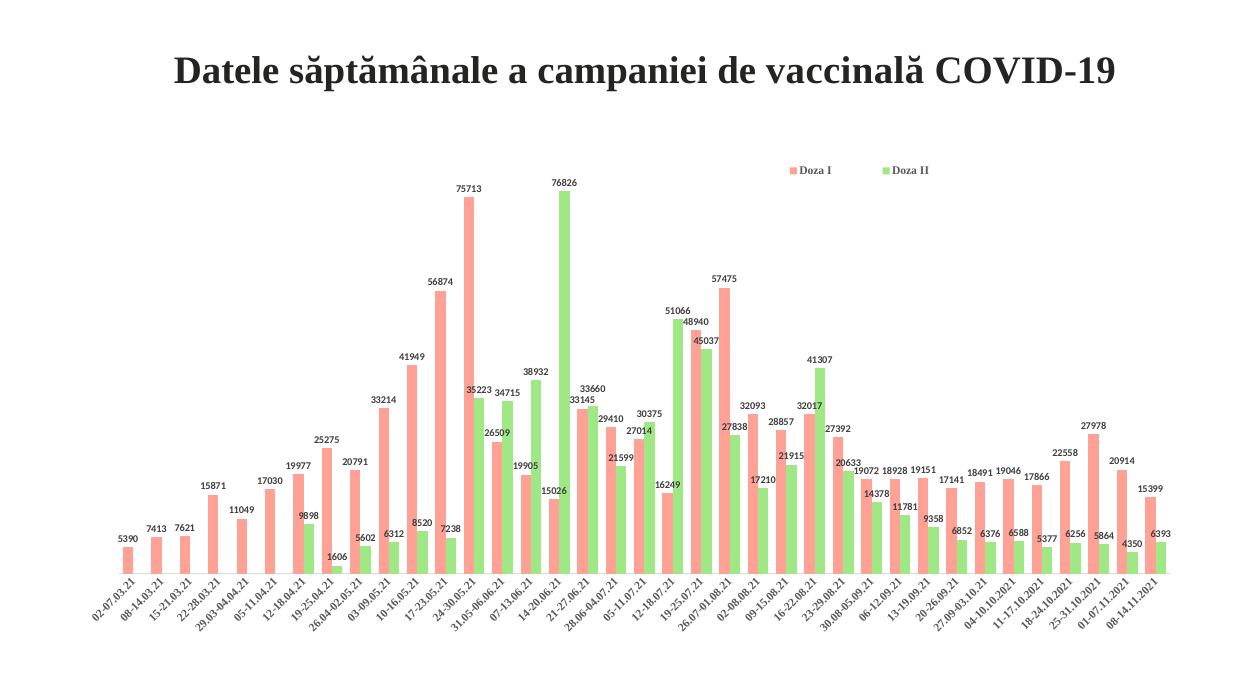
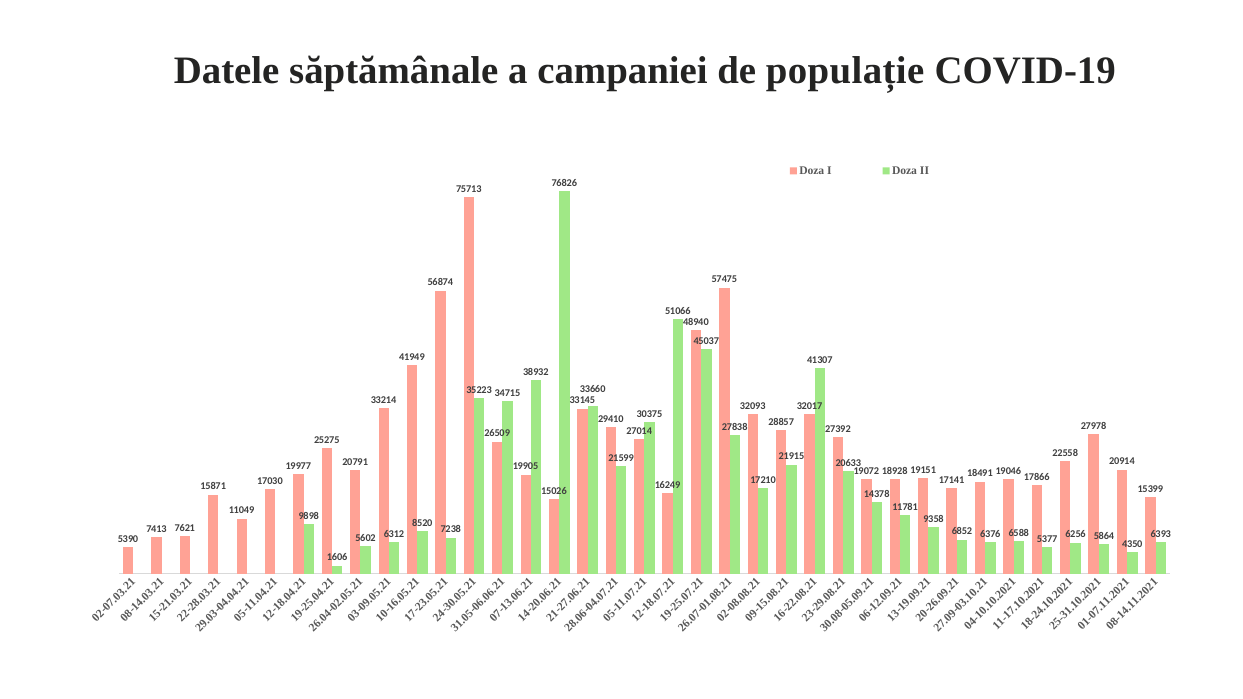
vaccinală: vaccinală -> populație
